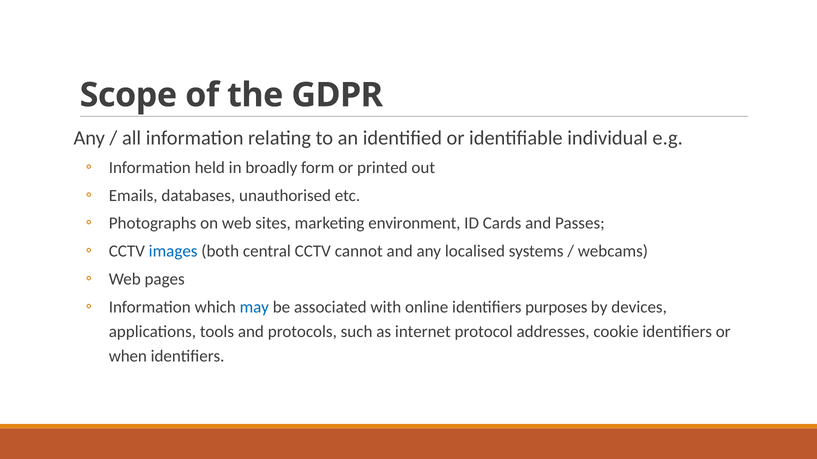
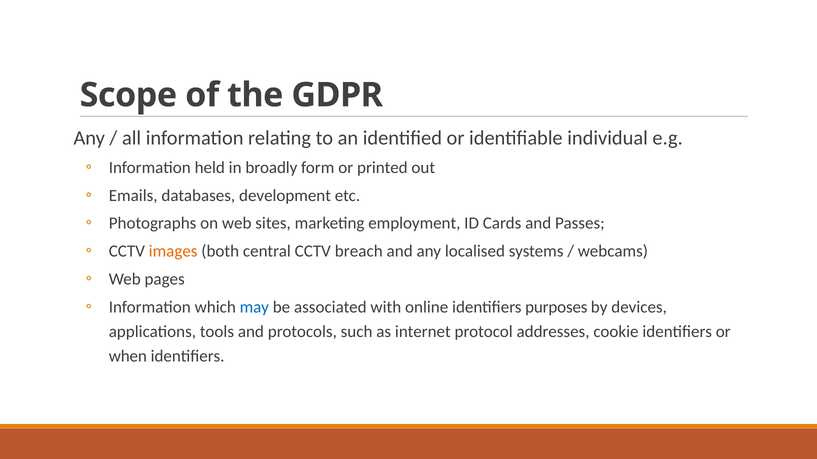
unauthorised: unauthorised -> development
environment: environment -> employment
images colour: blue -> orange
cannot: cannot -> breach
